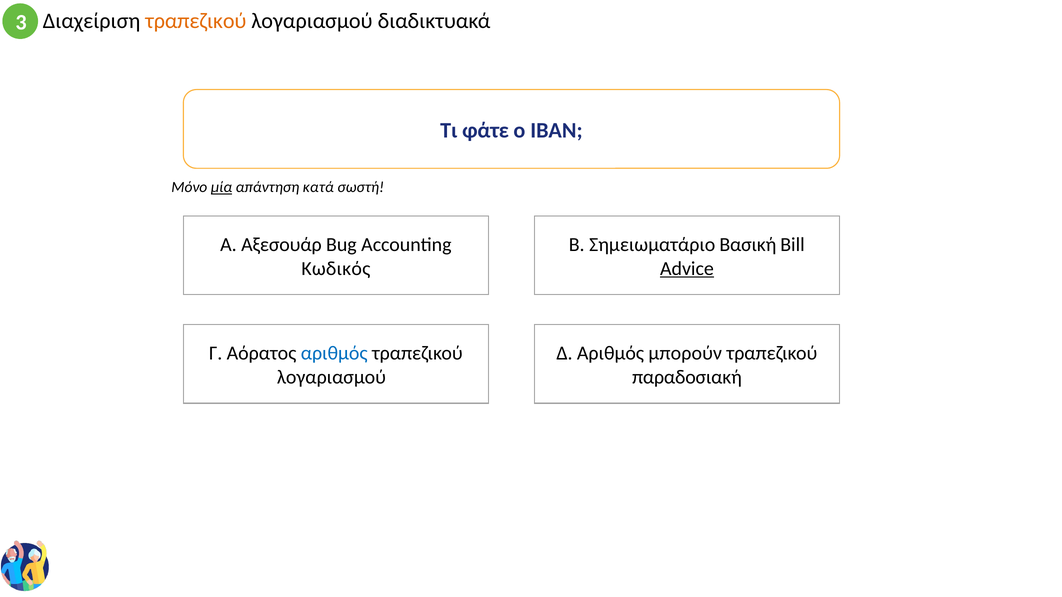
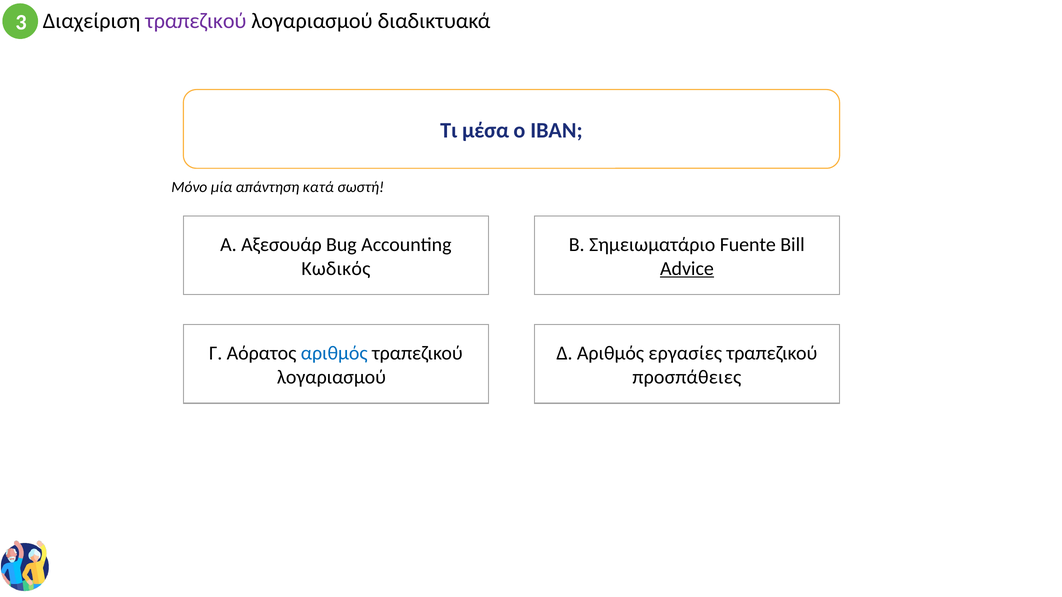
τραπεζικού at (196, 21) colour: orange -> purple
φάτε: φάτε -> μέσα
μία underline: present -> none
Βασική: Βασική -> Fuente
μπορούν: μπορούν -> εργασίες
παραδοσιακή: παραδοσιακή -> προσπάθειες
